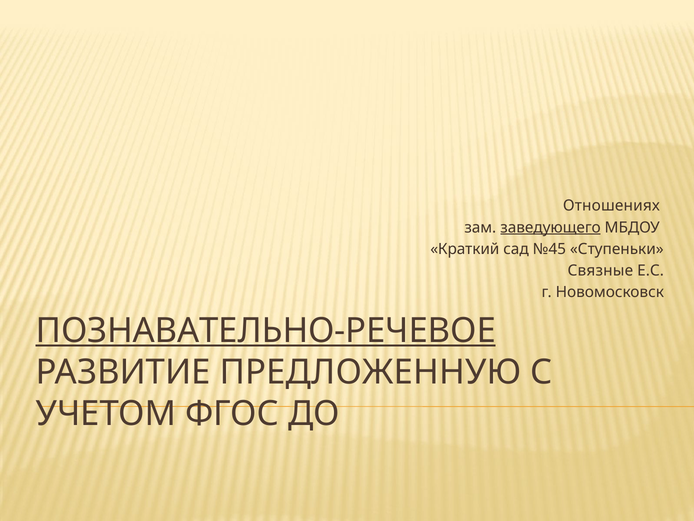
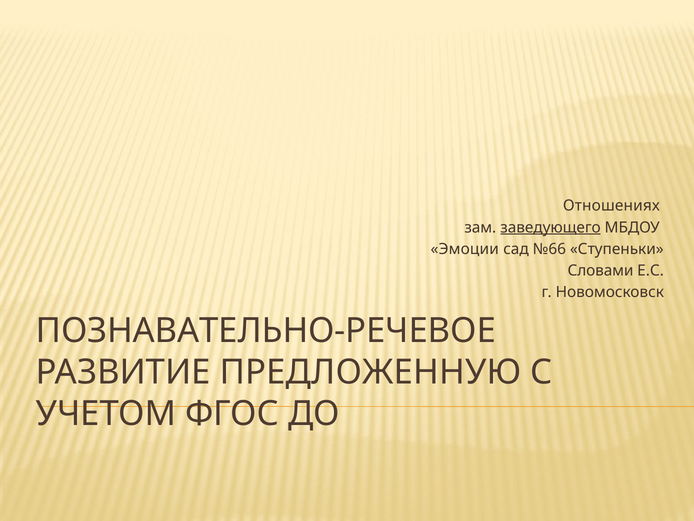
Краткий: Краткий -> Эмоции
№45: №45 -> №66
Связные: Связные -> Словами
ПОЗНАВАТЕЛЬНО-РЕЧЕВОЕ underline: present -> none
